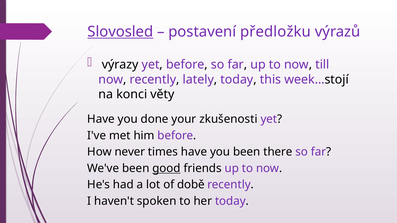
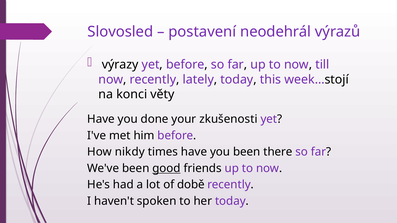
Slovosled underline: present -> none
předložku: předložku -> neodehrál
never: never -> nikdy
